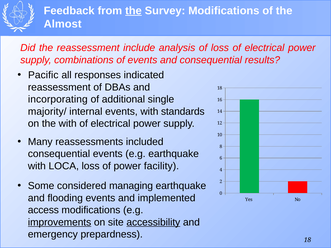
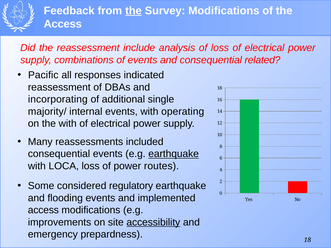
Almost at (63, 24): Almost -> Access
results: results -> related
standards: standards -> operating
earthquake at (174, 154) underline: none -> present
facility: facility -> routes
managing: managing -> regulatory
improvements underline: present -> none
